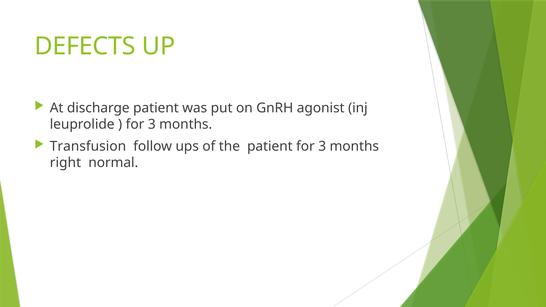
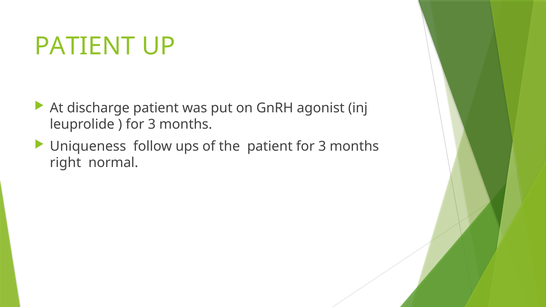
DEFECTS at (85, 46): DEFECTS -> PATIENT
Transfusion: Transfusion -> Uniqueness
